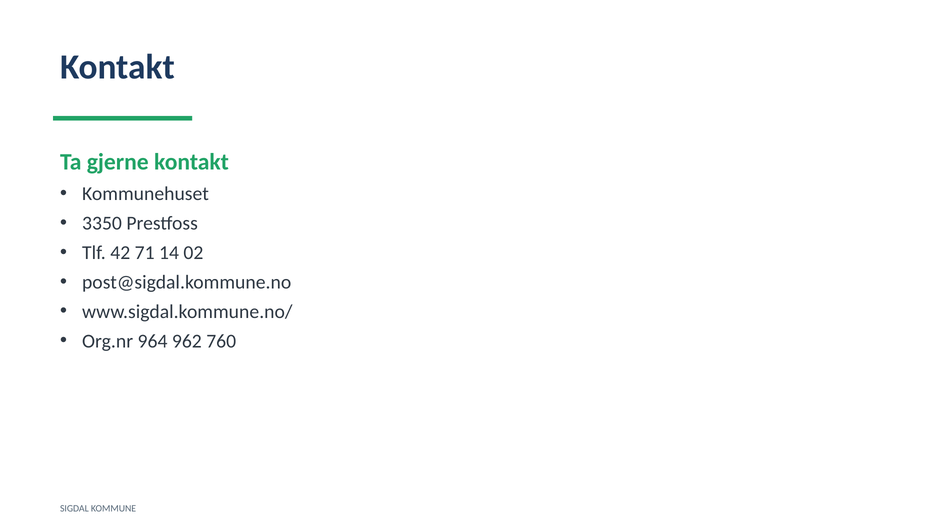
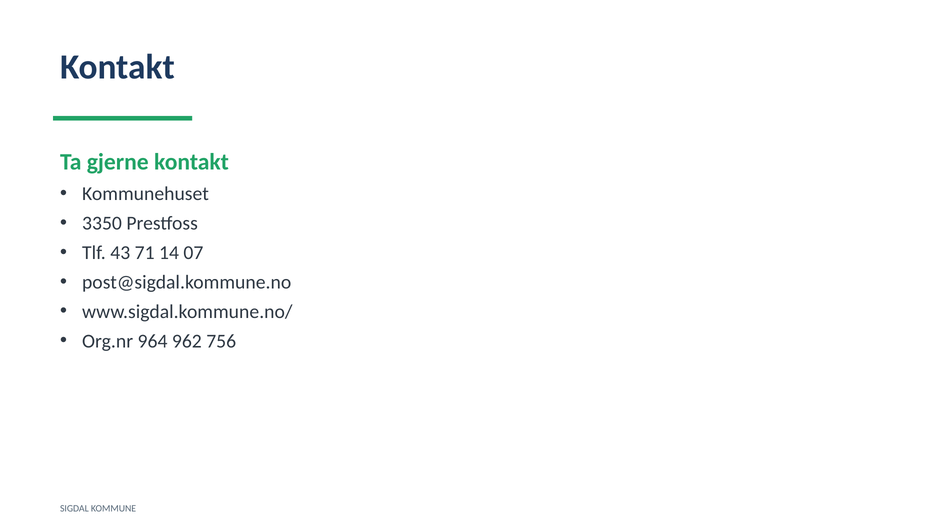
42: 42 -> 43
02: 02 -> 07
760: 760 -> 756
